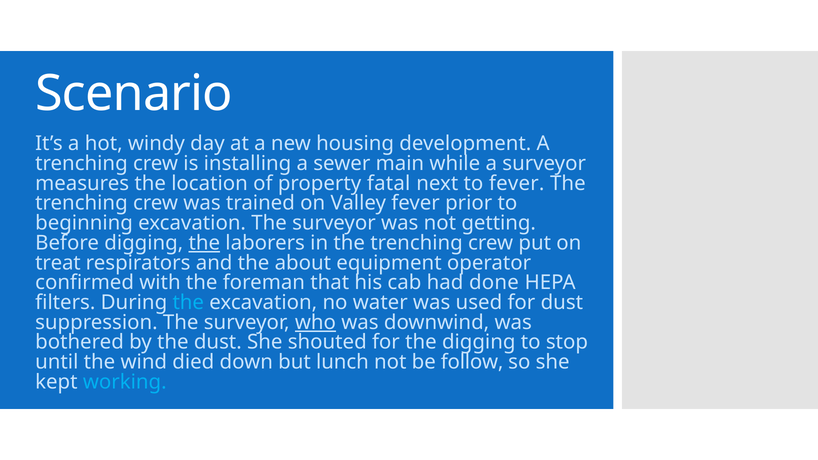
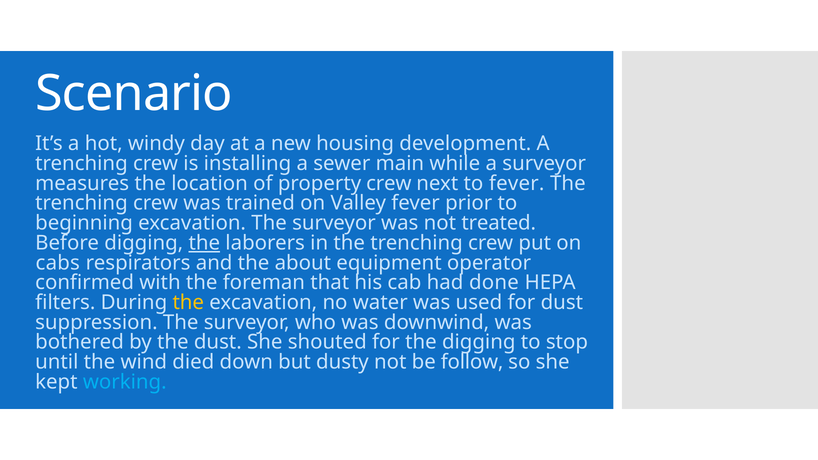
property fatal: fatal -> crew
getting: getting -> treated
treat: treat -> cabs
the at (188, 303) colour: light blue -> yellow
who underline: present -> none
lunch: lunch -> dusty
